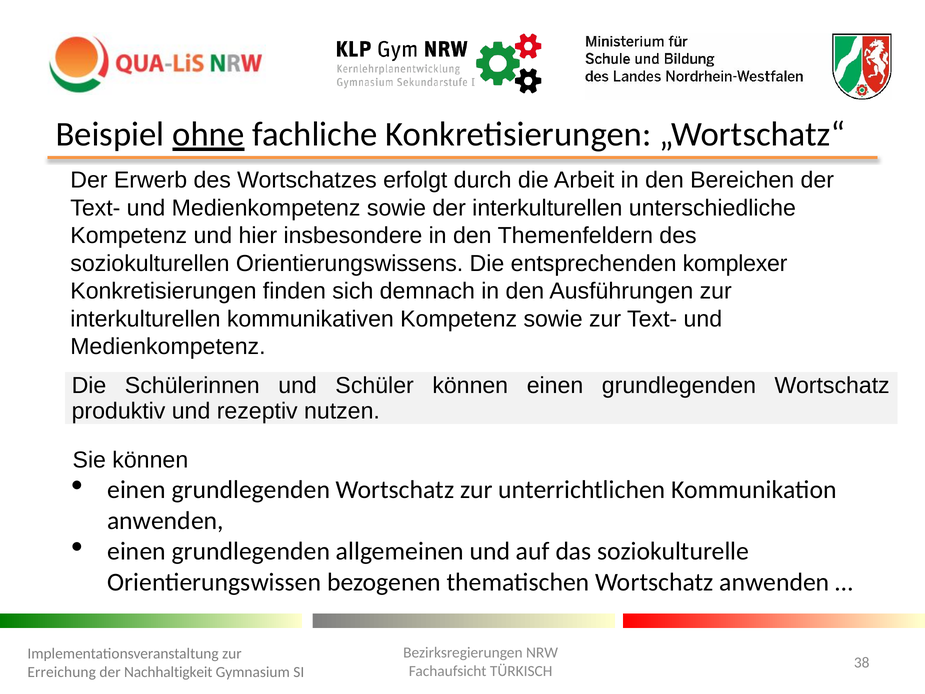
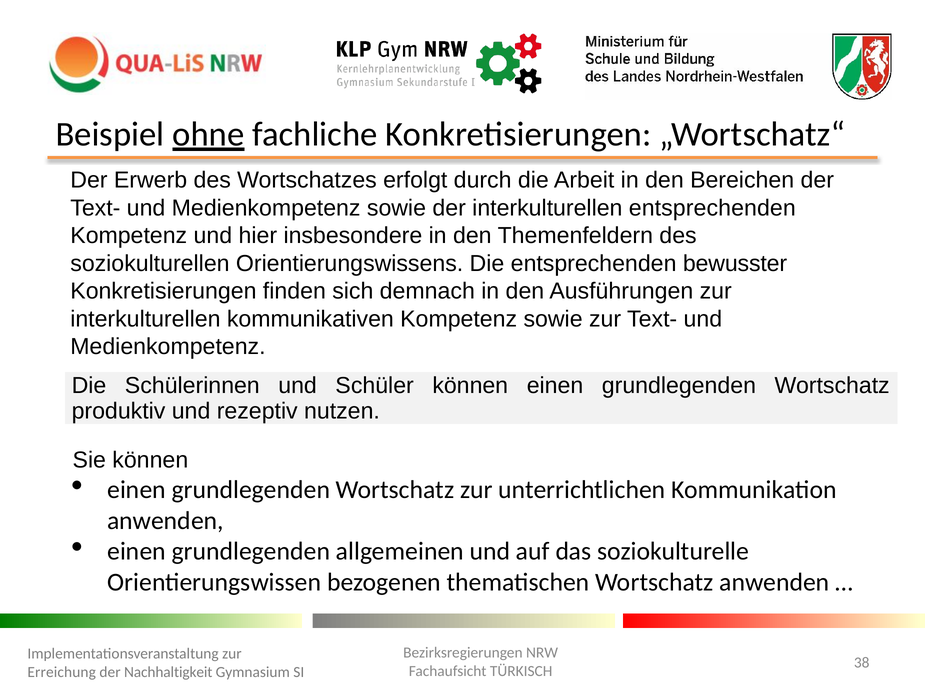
interkulturellen unterschiedliche: unterschiedliche -> entsprechenden
komplexer: komplexer -> bewusster
